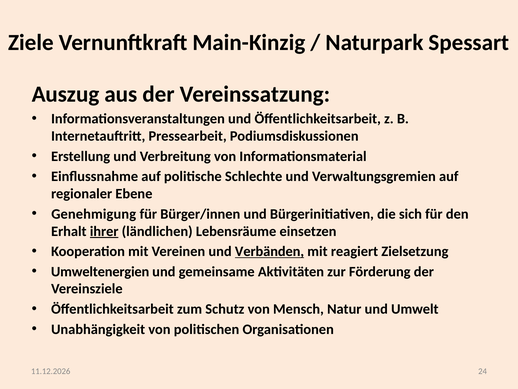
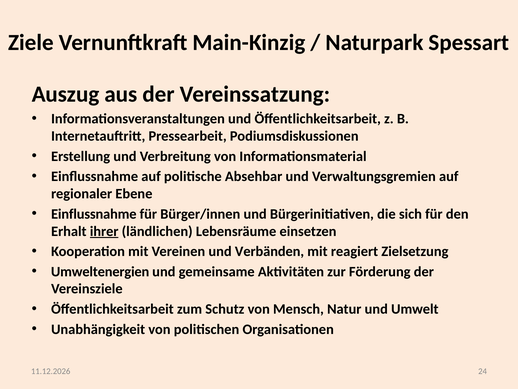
Schlechte: Schlechte -> Absehbar
Genehmigung at (94, 214): Genehmigung -> Einflussnahme
Verbänden underline: present -> none
